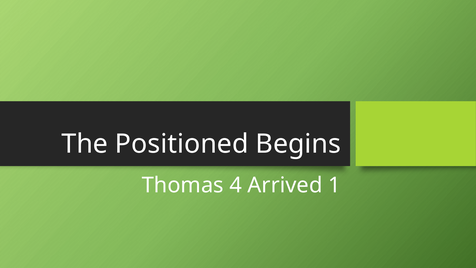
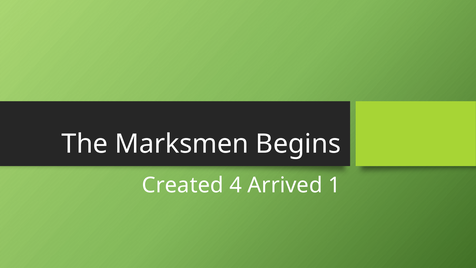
Positioned: Positioned -> Marksmen
Thomas: Thomas -> Created
